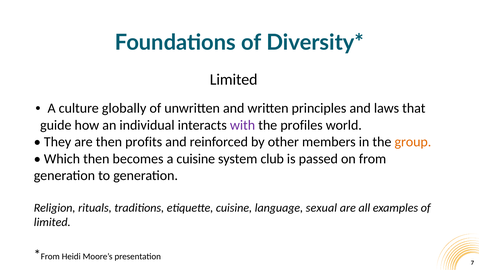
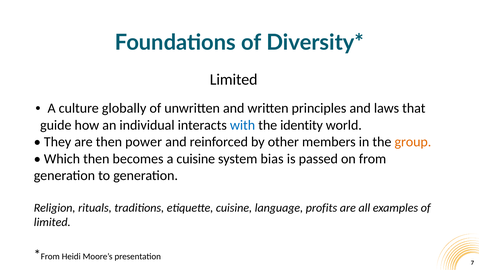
with colour: purple -> blue
profiles: profiles -> identity
profits: profits -> power
club: club -> bias
sexual: sexual -> profits
